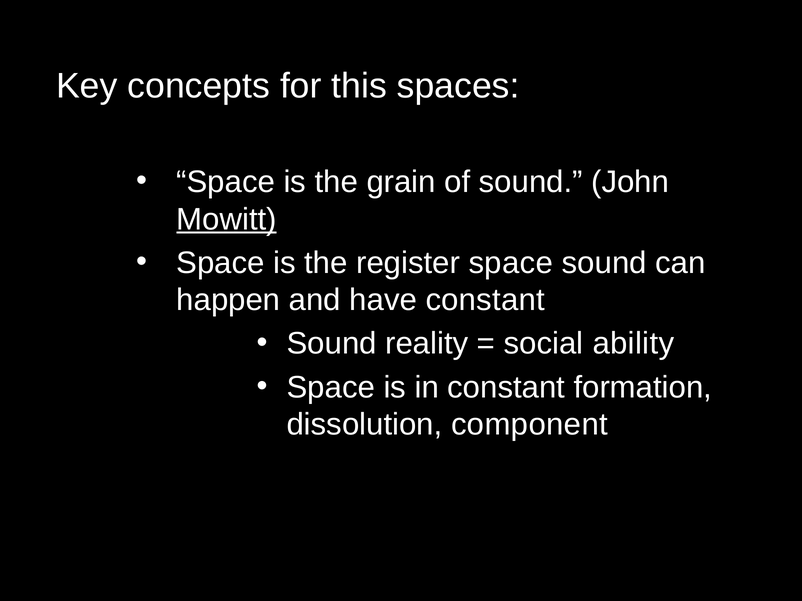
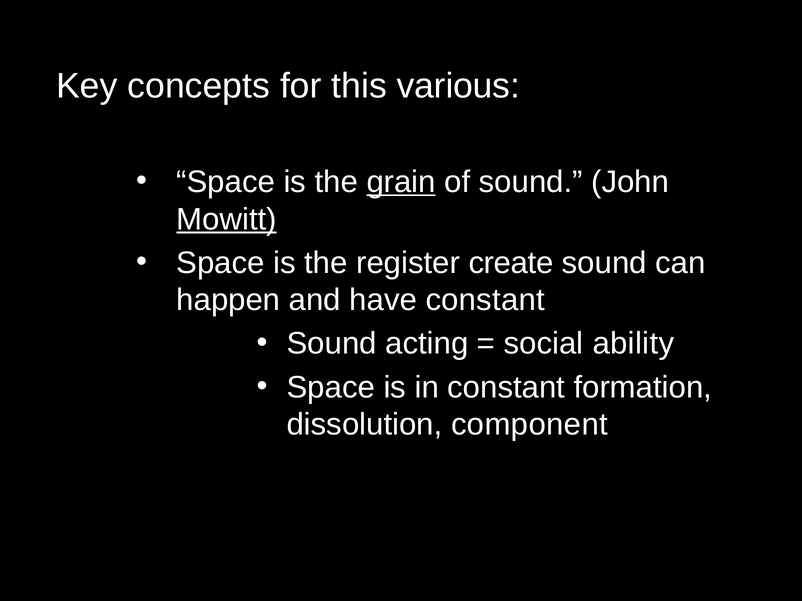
spaces: spaces -> various
grain underline: none -> present
register space: space -> create
reality: reality -> acting
